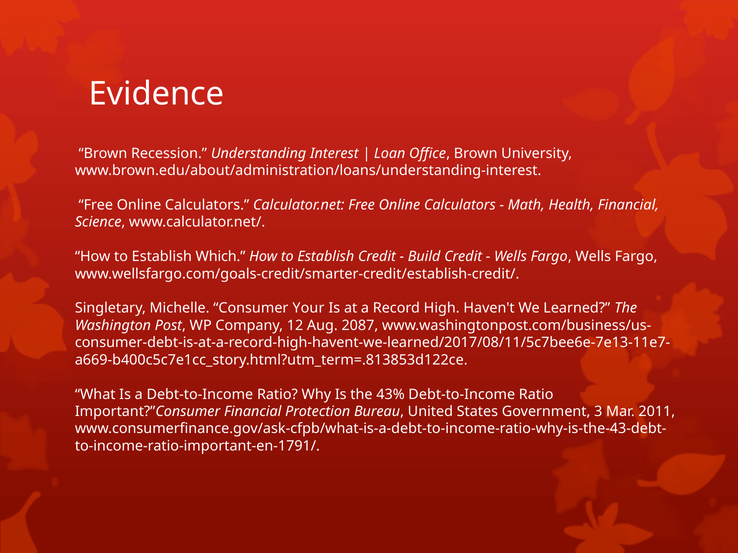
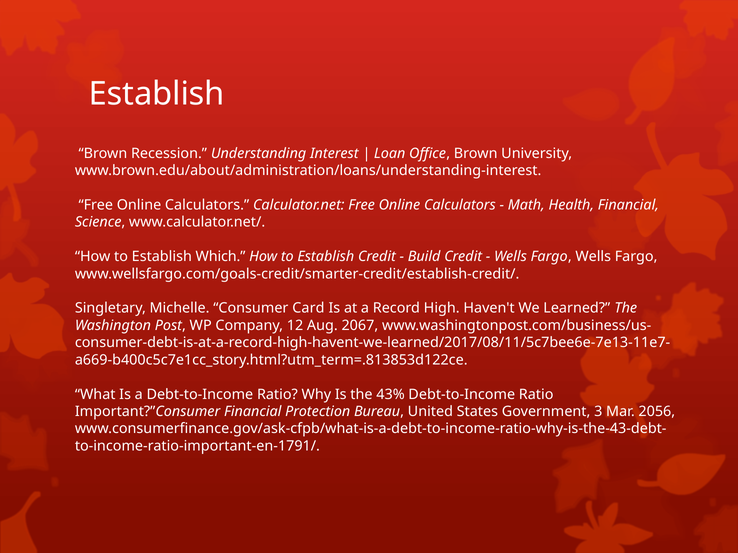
Evidence at (157, 94): Evidence -> Establish
Your: Your -> Card
2087: 2087 -> 2067
2011: 2011 -> 2056
